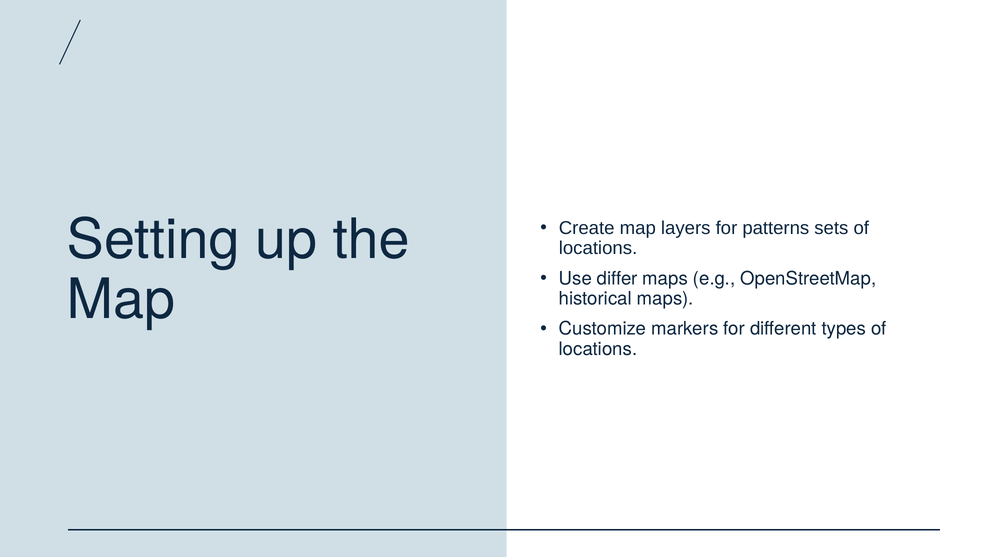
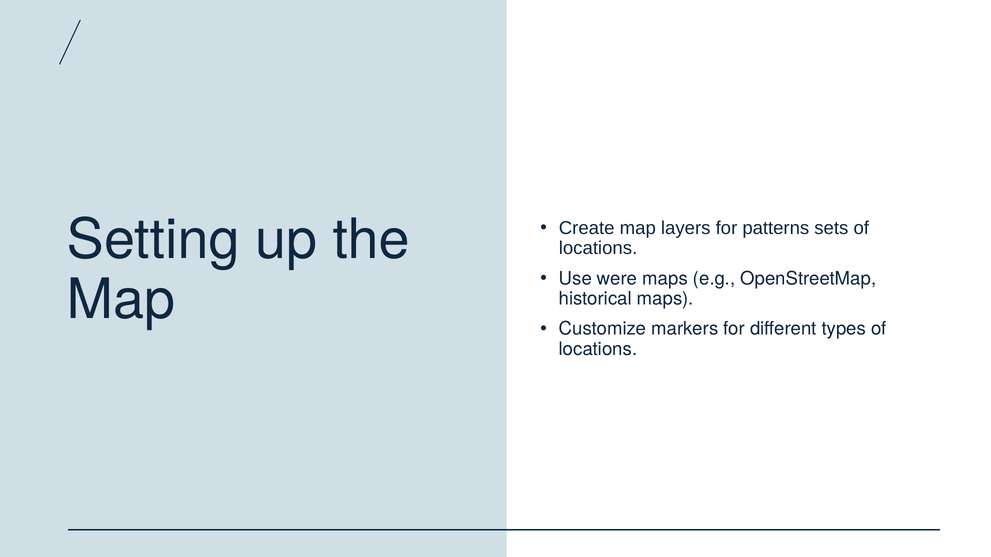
differ: differ -> were
